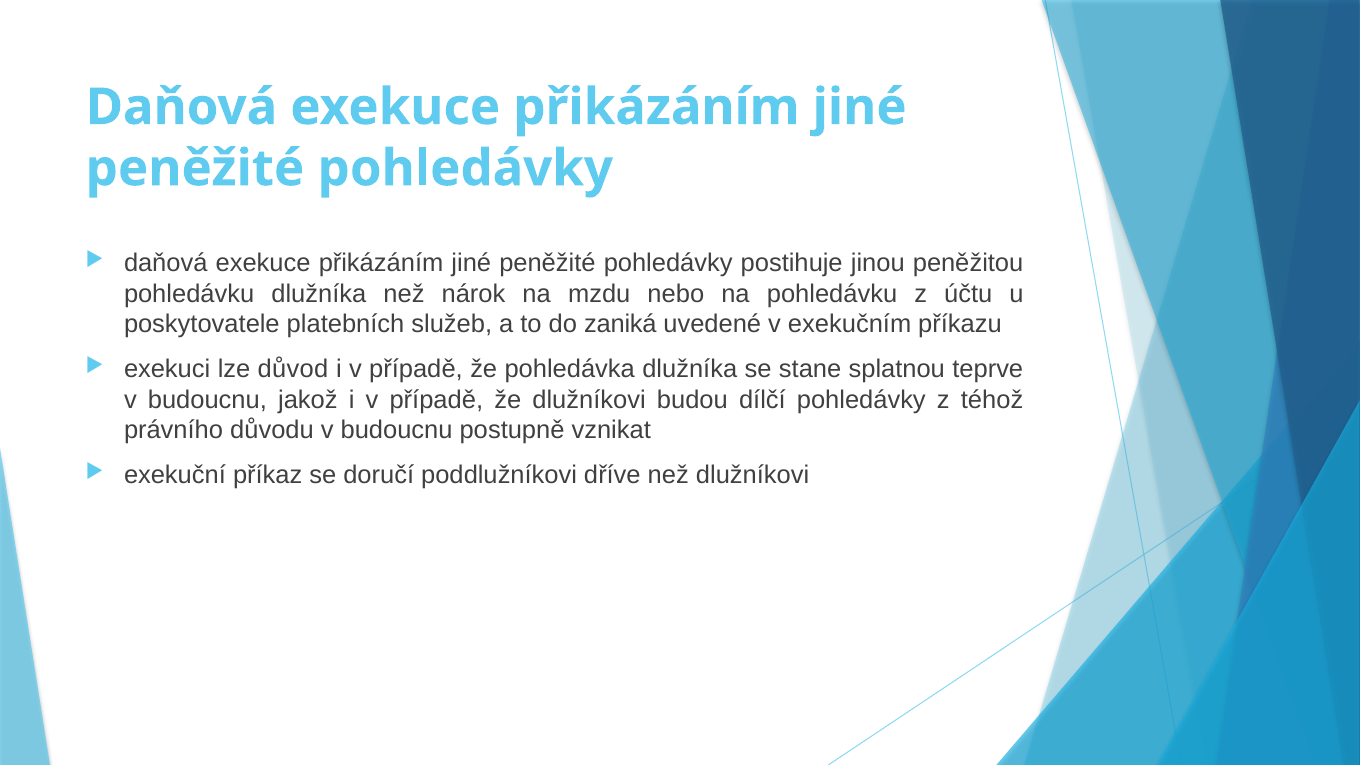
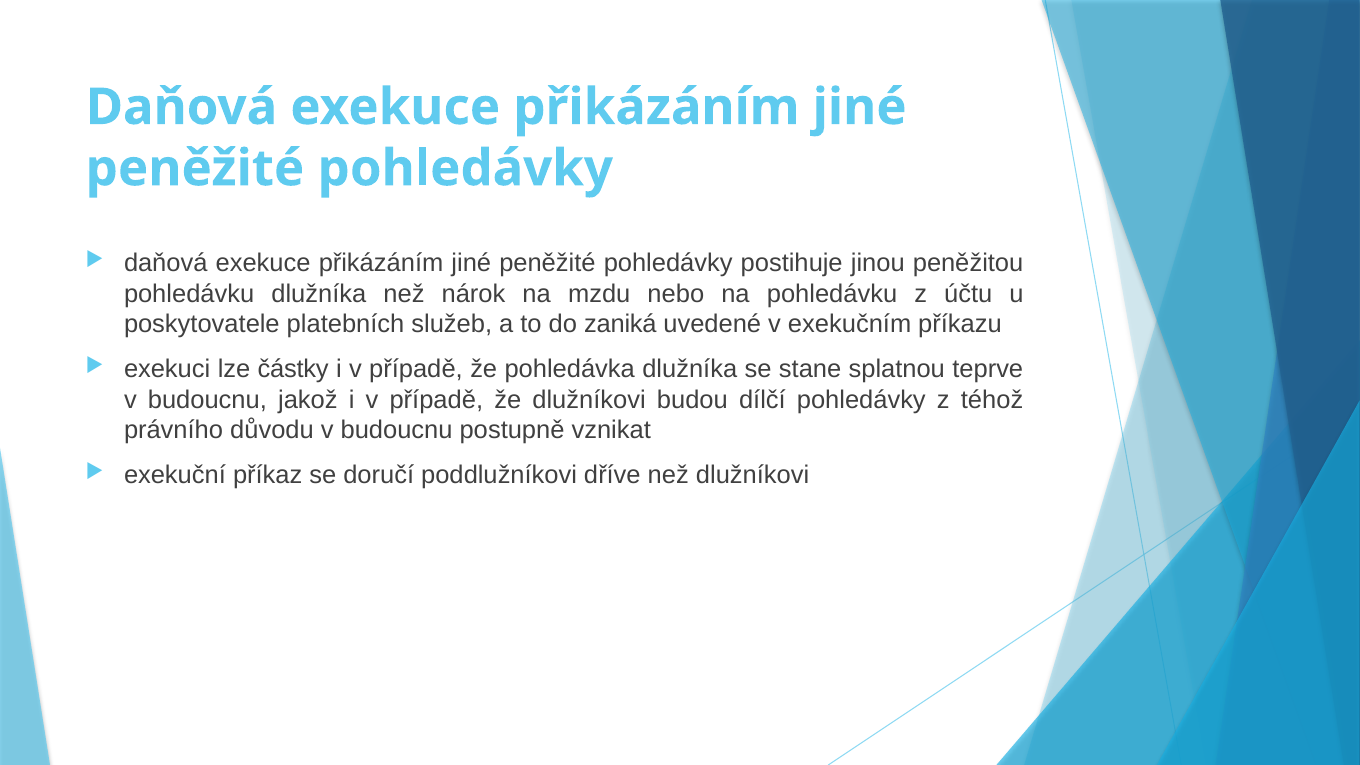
důvod: důvod -> částky
